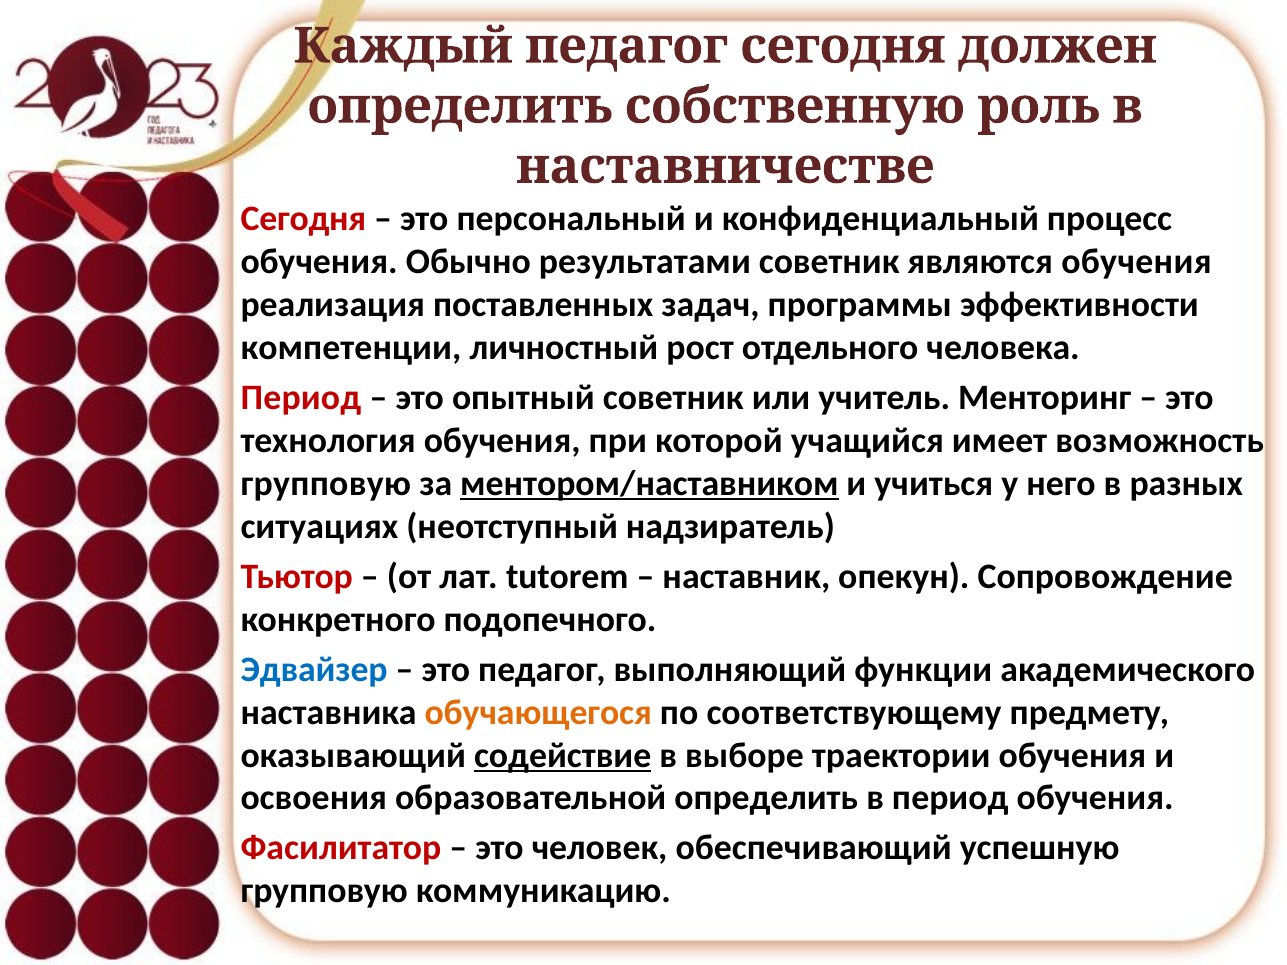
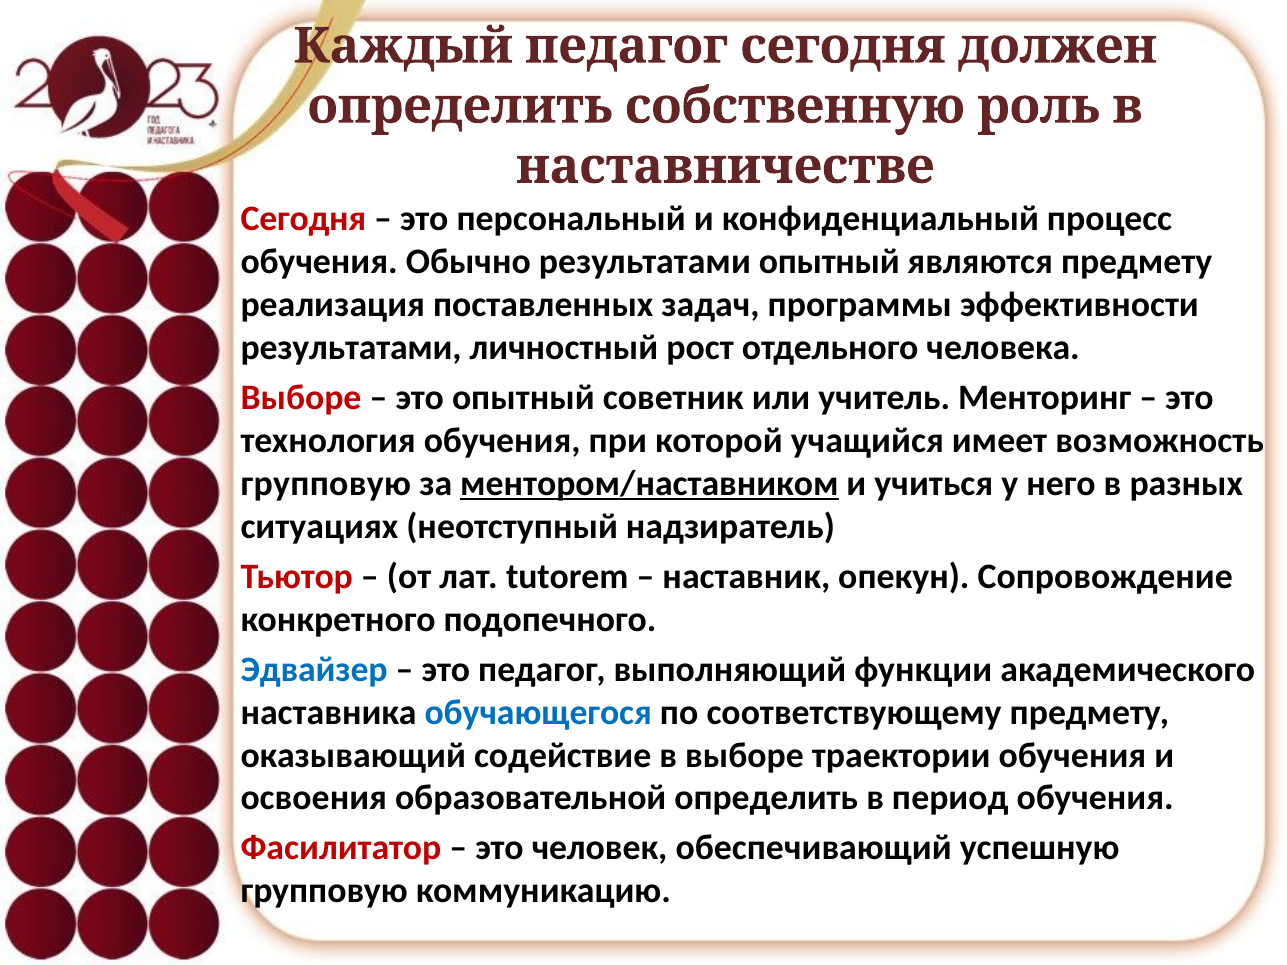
результатами советник: советник -> опытный
являются обучения: обучения -> предмету
компетенции at (351, 348): компетенции -> результатами
Период at (301, 398): Период -> Выборе
обучающегося colour: orange -> blue
содействие underline: present -> none
